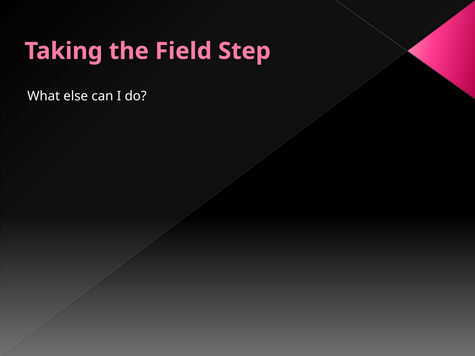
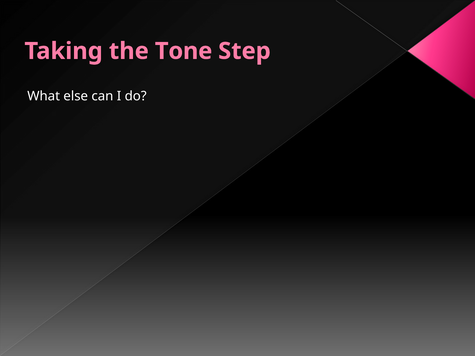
Field: Field -> Tone
